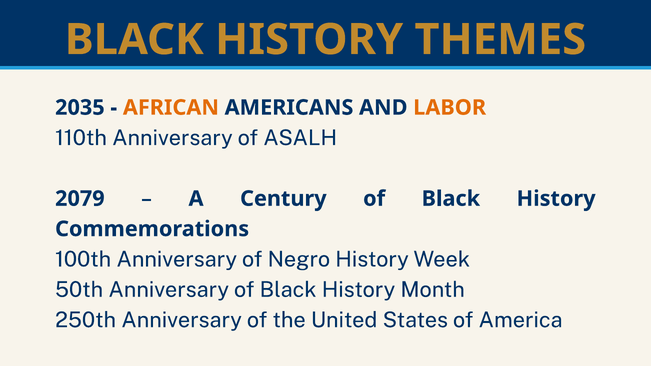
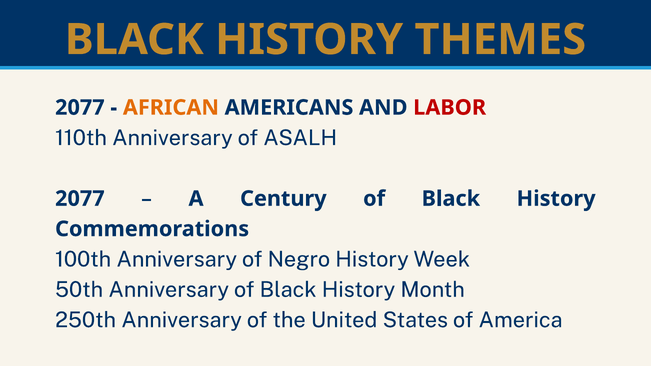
2035 at (80, 108): 2035 -> 2077
LABOR colour: orange -> red
2079 at (80, 199): 2079 -> 2077
